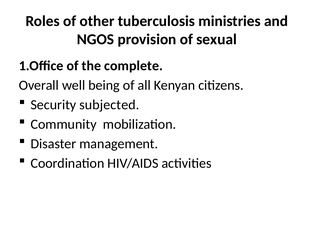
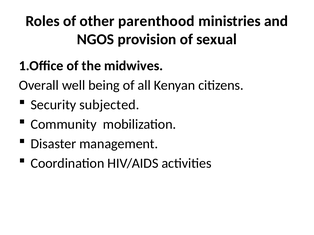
tuberculosis: tuberculosis -> parenthood
complete: complete -> midwives
